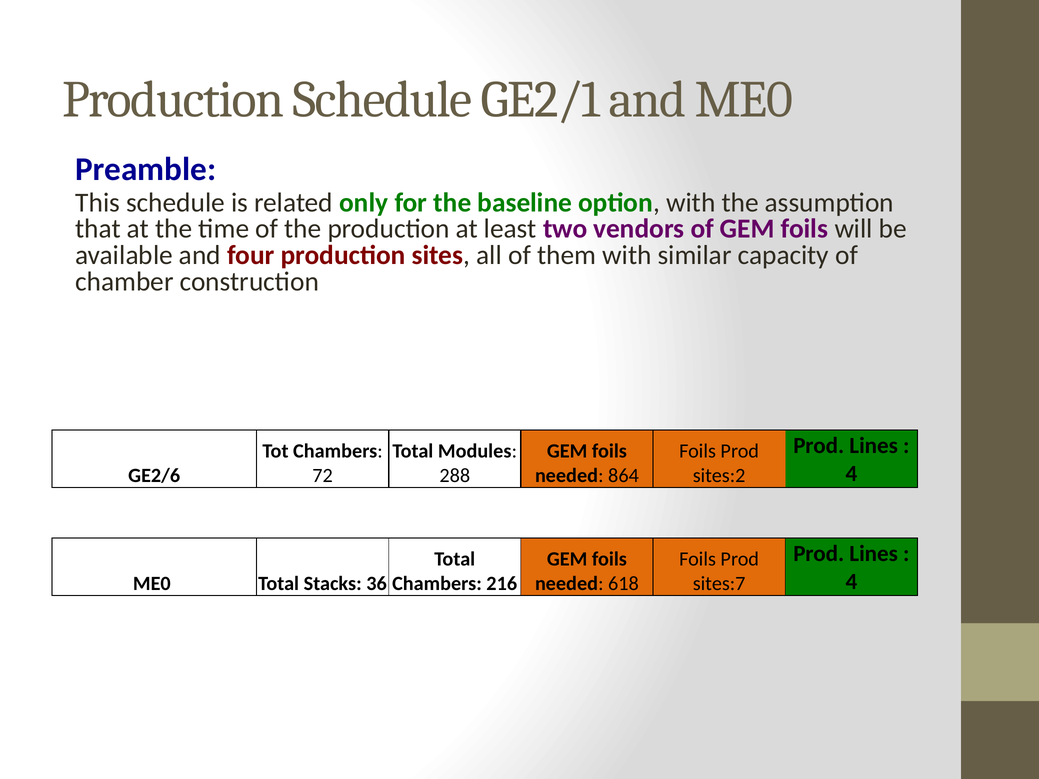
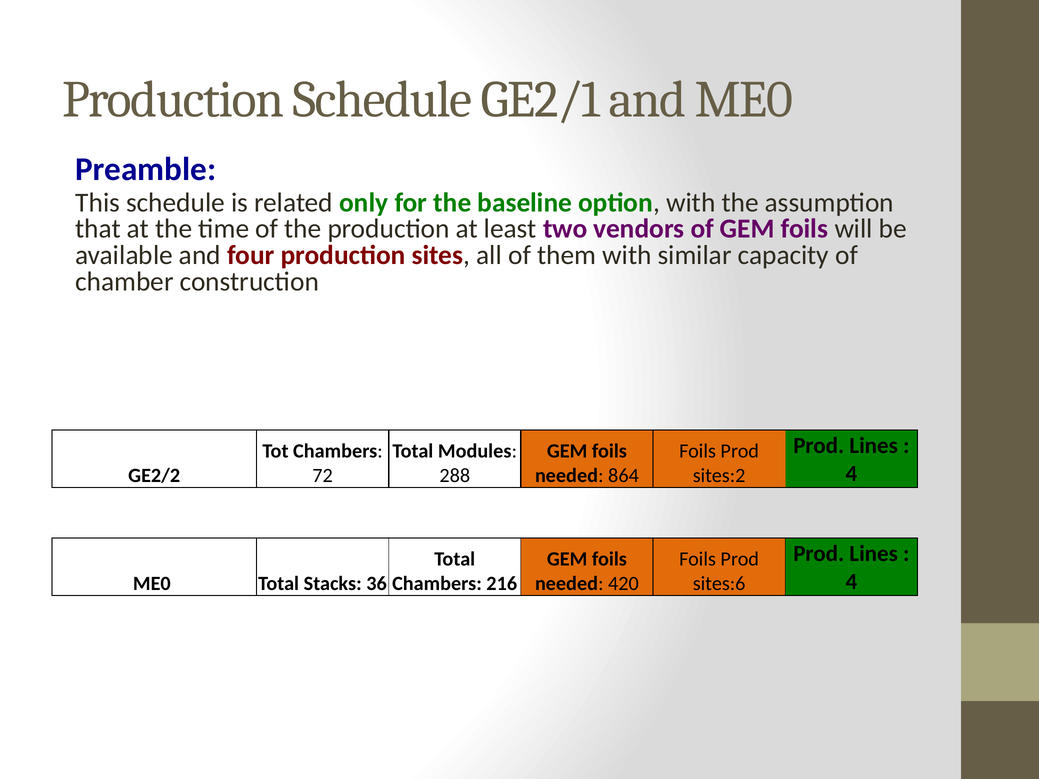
GE2/6: GE2/6 -> GE2/2
618: 618 -> 420
sites:7: sites:7 -> sites:6
